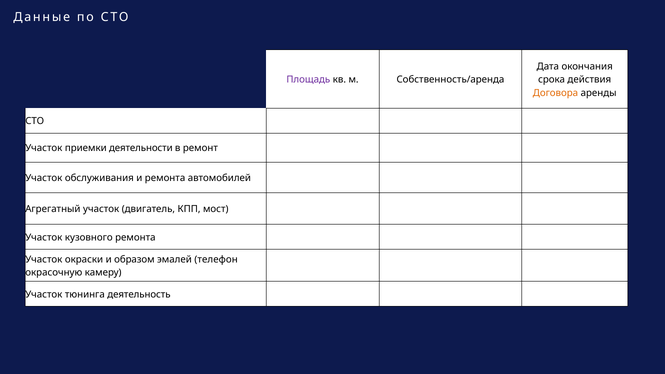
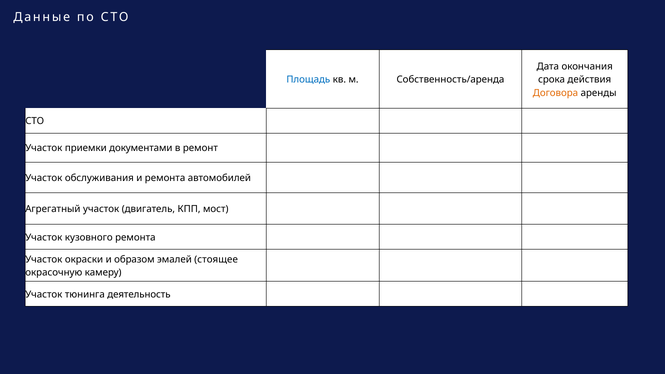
Площадь colour: purple -> blue
деятельности: деятельности -> документами
телефон: телефон -> стоящее
